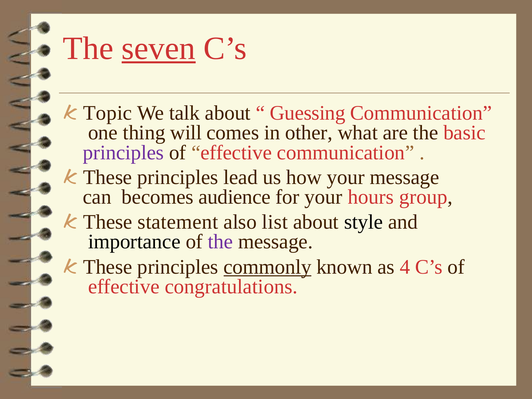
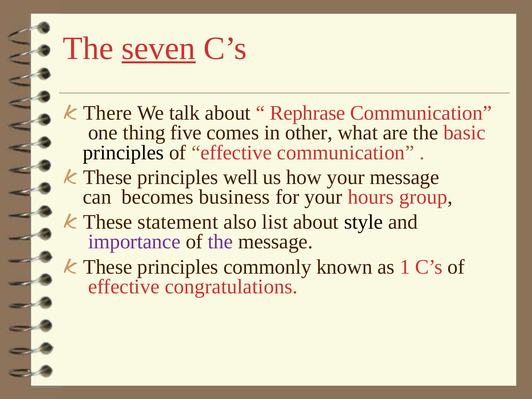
Topic: Topic -> There
Guessing: Guessing -> Rephrase
will: will -> five
principles at (123, 153) colour: purple -> black
lead: lead -> well
audience: audience -> business
importance colour: black -> purple
commonly underline: present -> none
4: 4 -> 1
